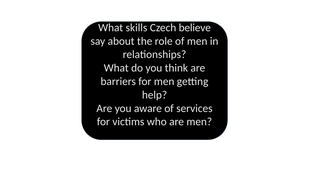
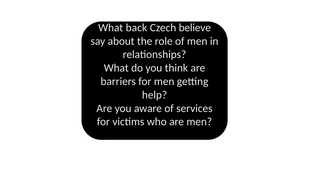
skills: skills -> back
